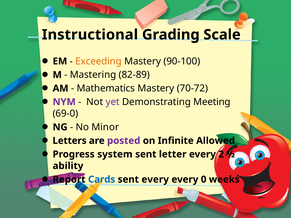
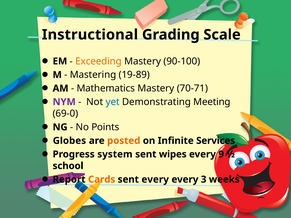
82-89: 82-89 -> 19-89
70-72: 70-72 -> 70-71
yet colour: purple -> blue
Minor: Minor -> Points
Letters: Letters -> Globes
posted colour: purple -> orange
Allowed: Allowed -> Services
letter: letter -> wipes
2: 2 -> 9
ability: ability -> school
Cards colour: blue -> orange
0: 0 -> 3
